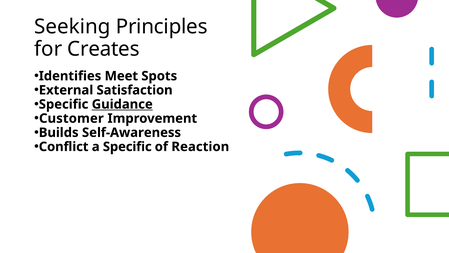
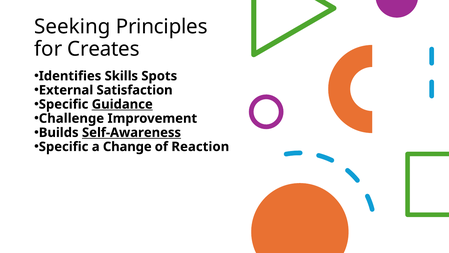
Meet: Meet -> Skills
Customer: Customer -> Challenge
Self-Awareness underline: none -> present
Conflict at (64, 146): Conflict -> Specific
a Specific: Specific -> Change
